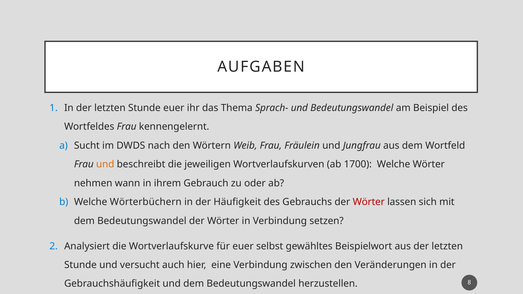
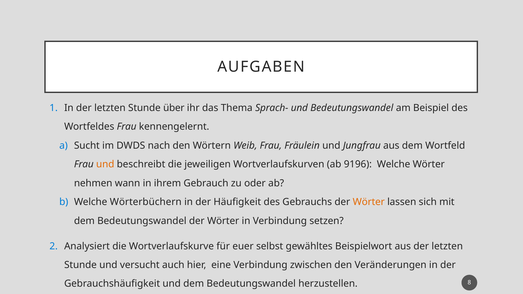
Stunde euer: euer -> über
1700: 1700 -> 9196
Wörter at (369, 202) colour: red -> orange
